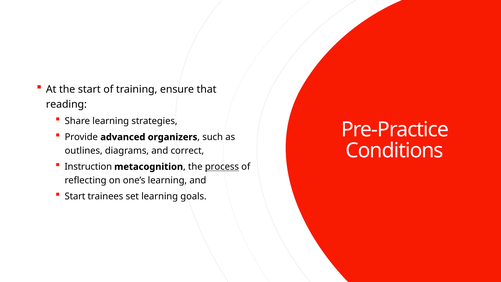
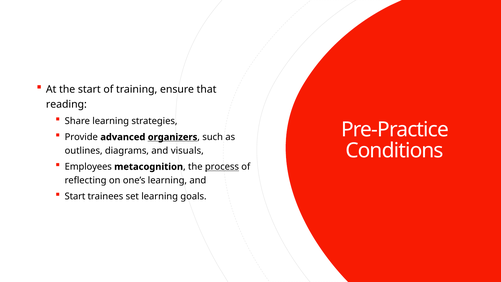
organizers underline: none -> present
correct: correct -> visuals
Instruction: Instruction -> Employees
